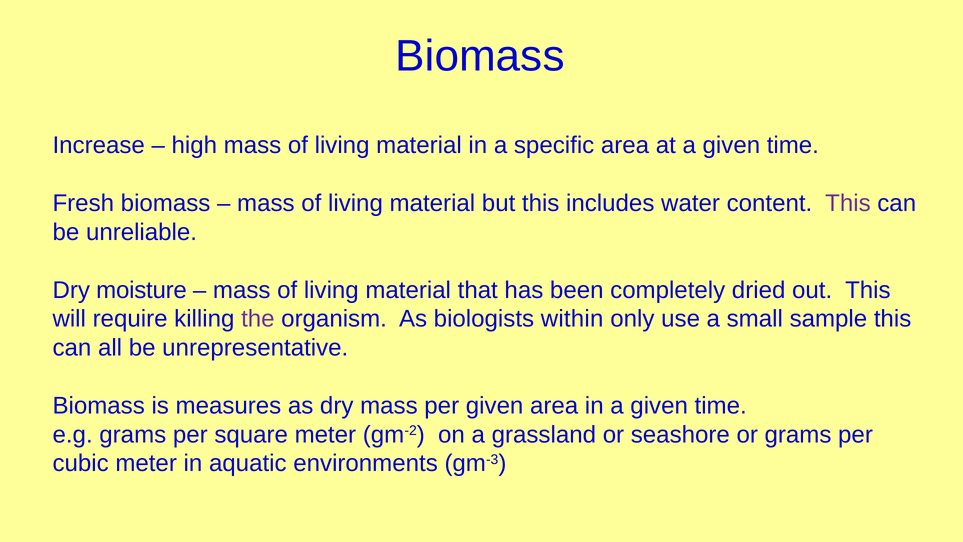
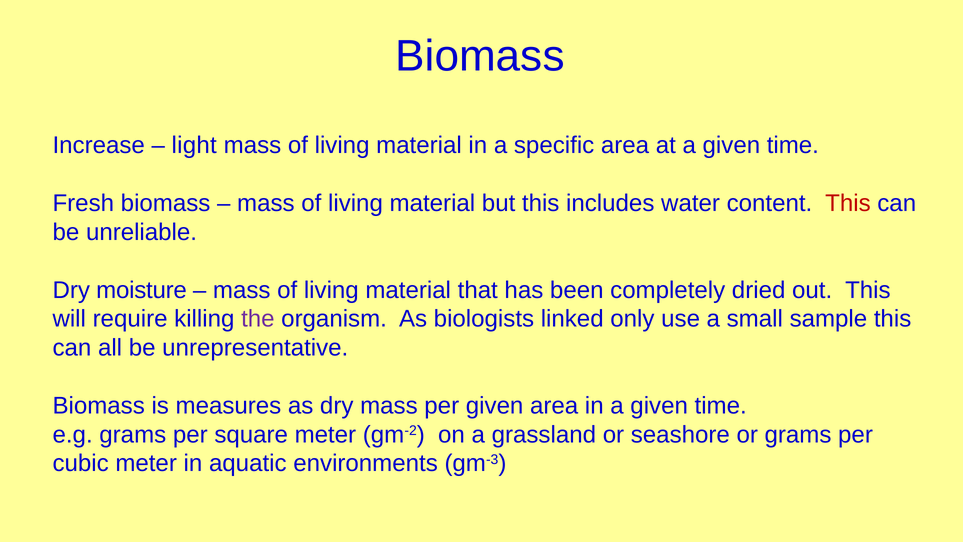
high: high -> light
This at (848, 203) colour: purple -> red
within: within -> linked
